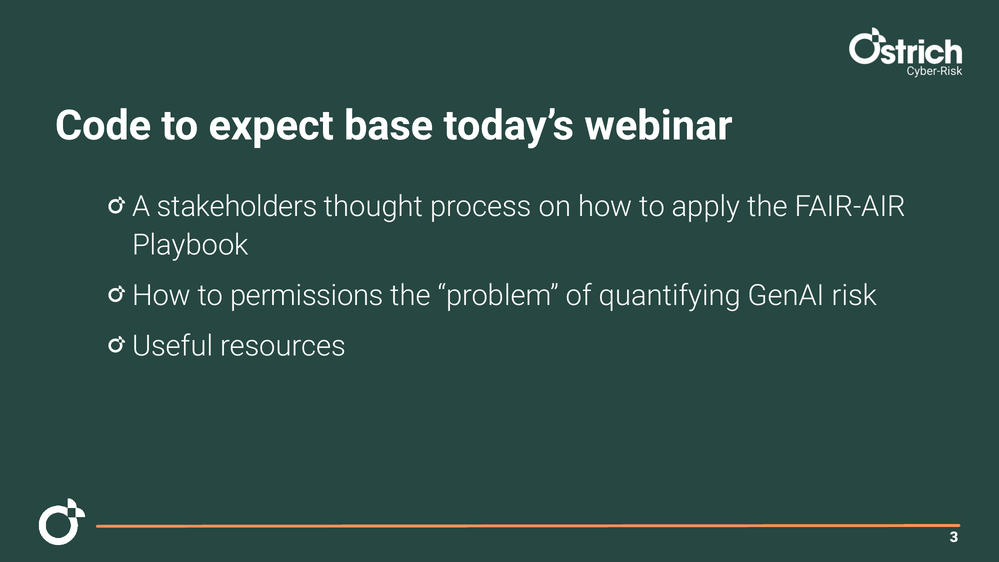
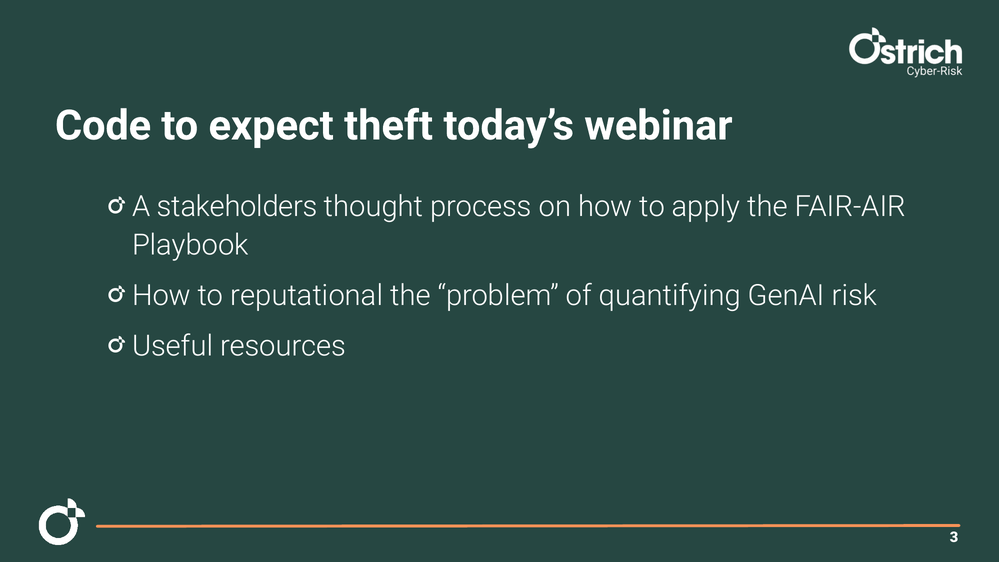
base: base -> theft
permissions: permissions -> reputational
